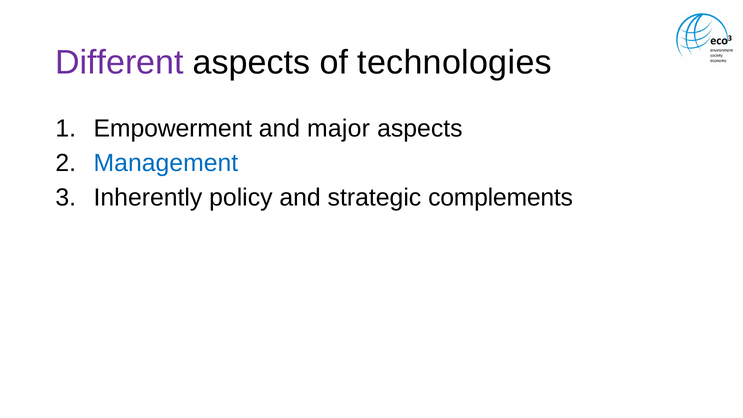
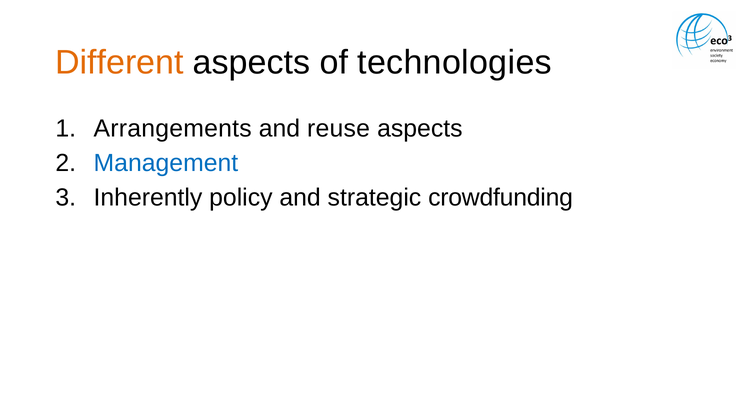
Different colour: purple -> orange
Empowerment: Empowerment -> Arrangements
major: major -> reuse
complements: complements -> crowdfunding
